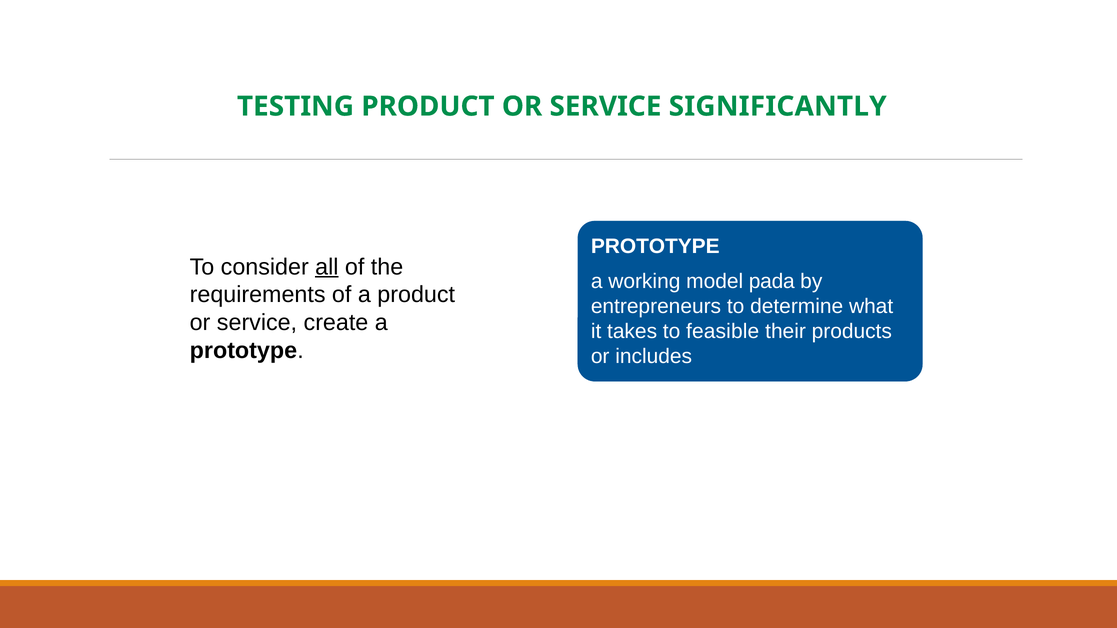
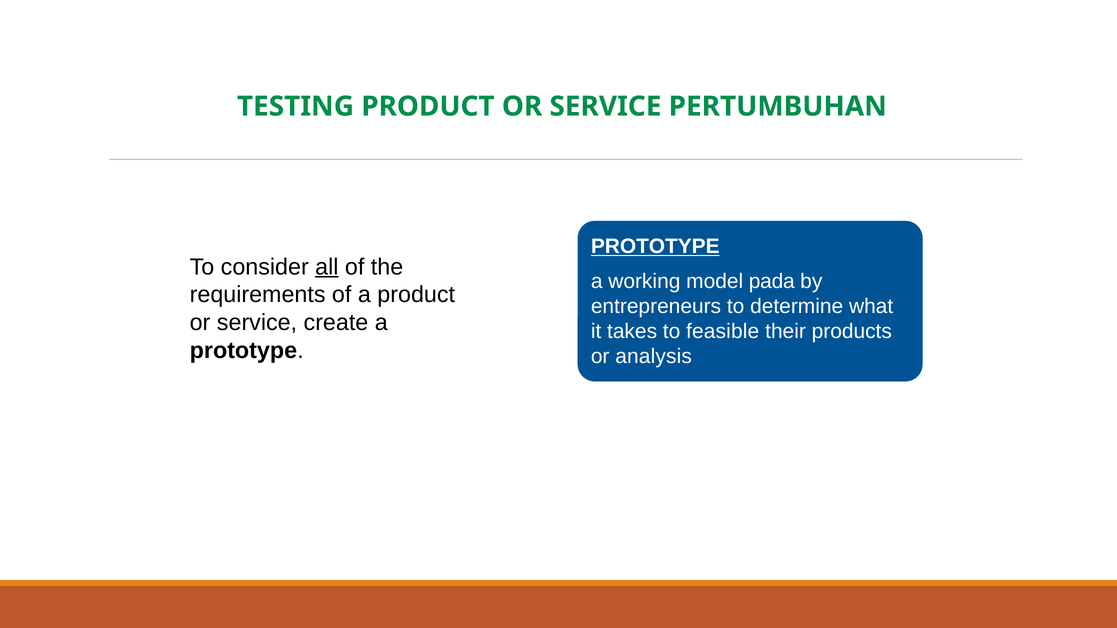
SIGNIFICANTLY: SIGNIFICANTLY -> PERTUMBUHAN
PROTOTYPE at (655, 247) underline: none -> present
includes: includes -> analysis
